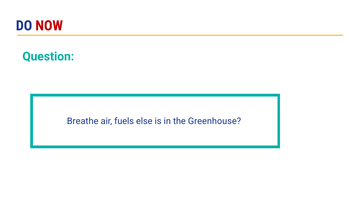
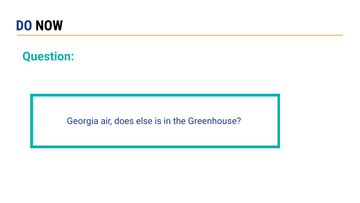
NOW colour: red -> black
Breathe: Breathe -> Georgia
fuels: fuels -> does
